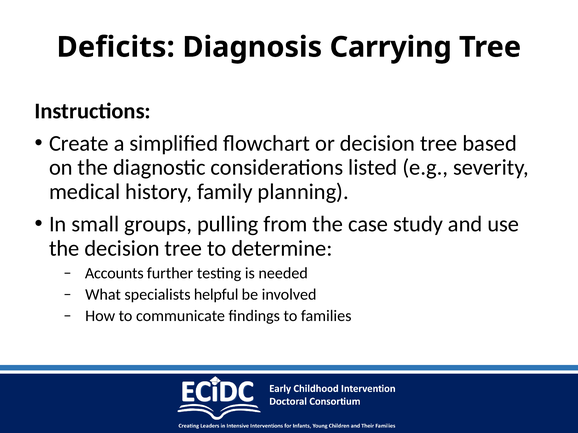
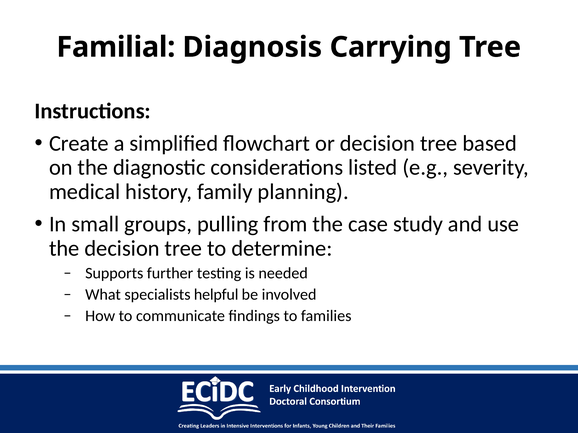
Deficits: Deficits -> Familial
Accounts: Accounts -> Supports
